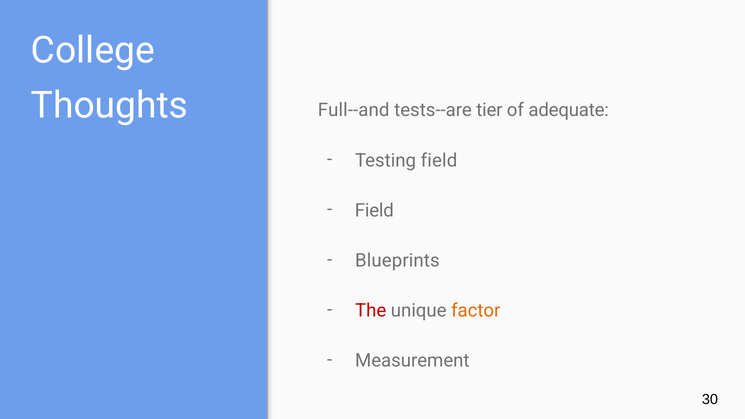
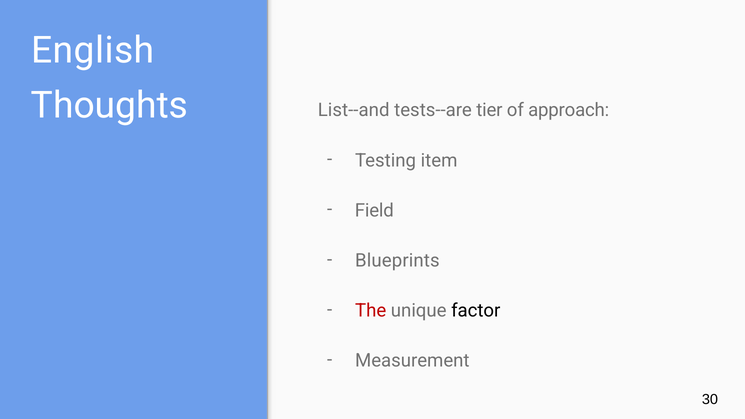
College: College -> English
Full--and: Full--and -> List--and
adequate: adequate -> approach
Testing field: field -> item
factor colour: orange -> black
